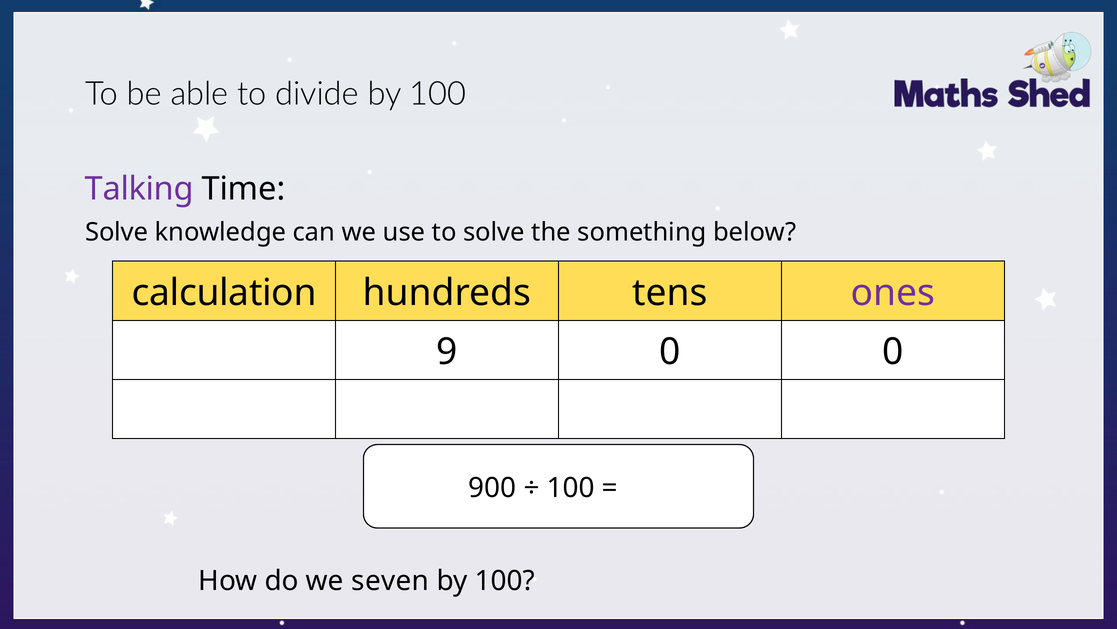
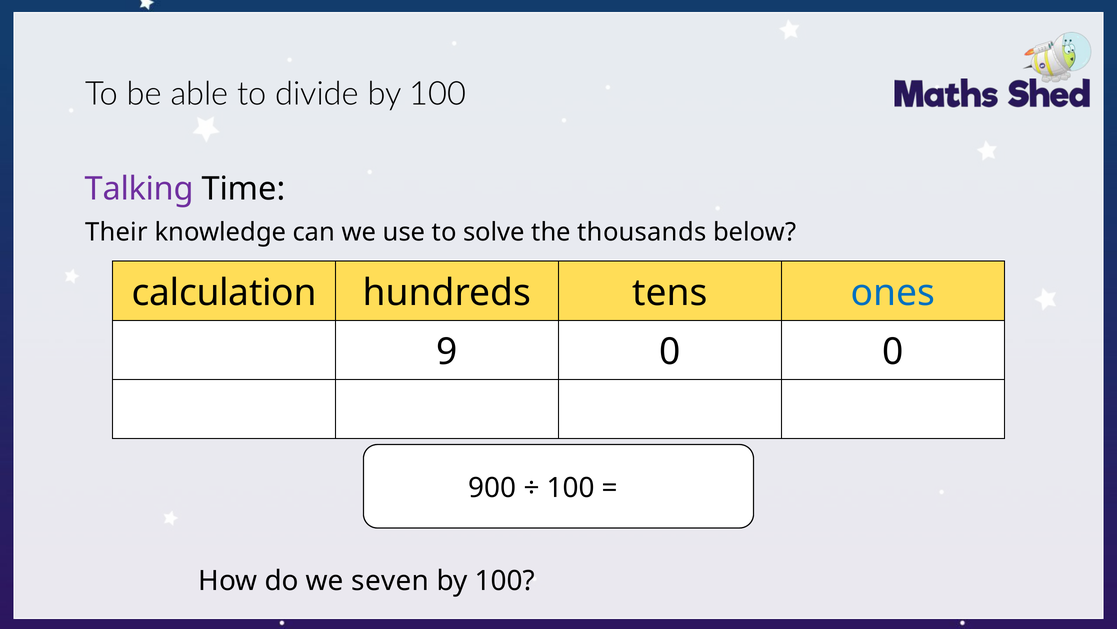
Solve at (117, 232): Solve -> Their
something: something -> thousands
ones colour: purple -> blue
